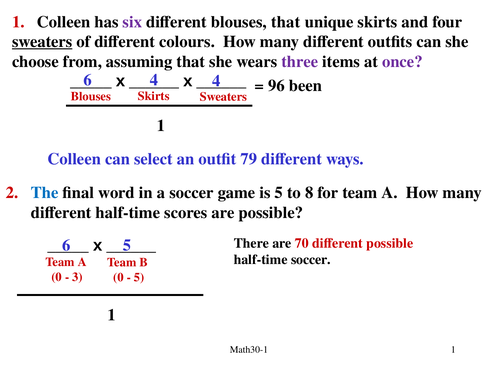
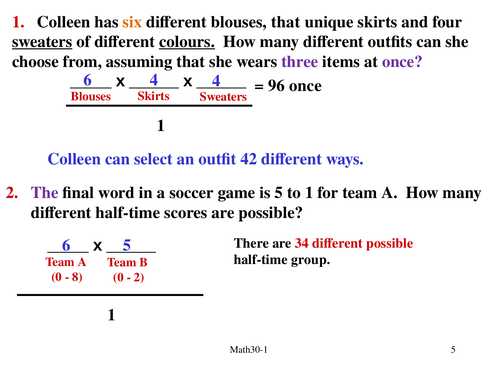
six colour: purple -> orange
colours underline: none -> present
96 been: been -> once
79: 79 -> 42
The colour: blue -> purple
to 8: 8 -> 1
70: 70 -> 34
half-time soccer: soccer -> group
3: 3 -> 8
5 at (139, 277): 5 -> 2
Math30-1 1: 1 -> 5
